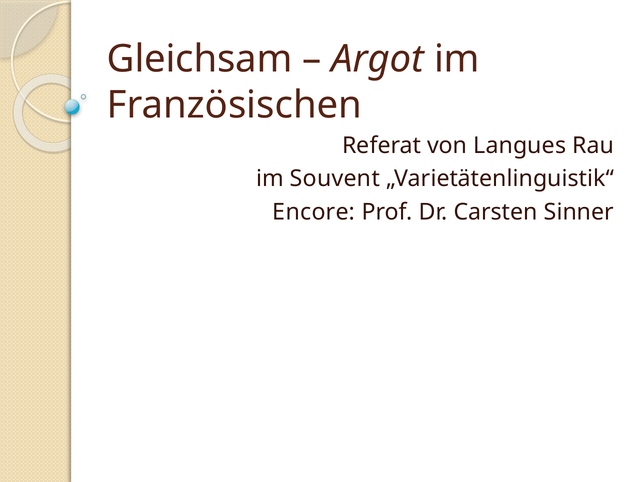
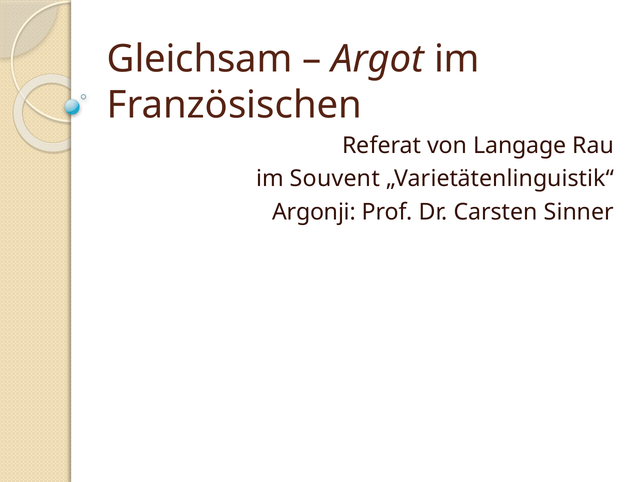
Langues: Langues -> Langage
Encore: Encore -> Argonji
